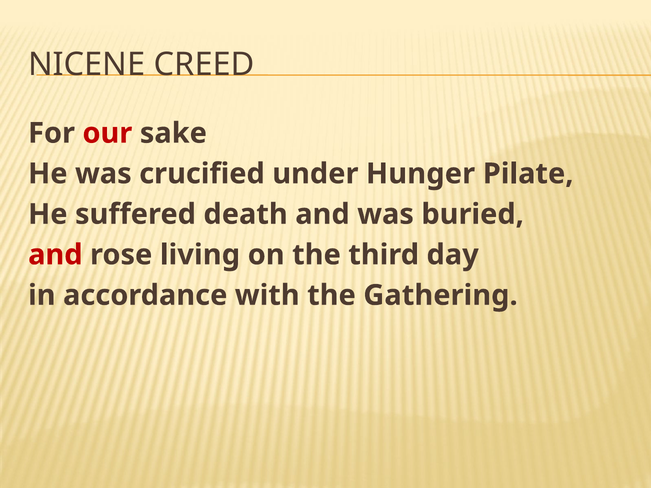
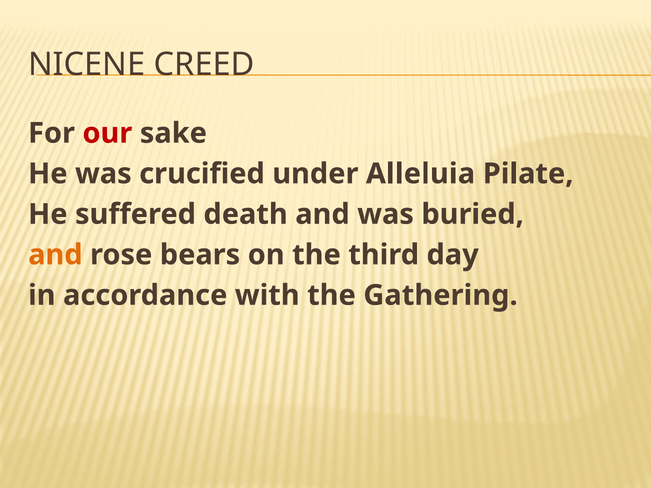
Hunger: Hunger -> Alleluia
and at (55, 255) colour: red -> orange
living: living -> bears
